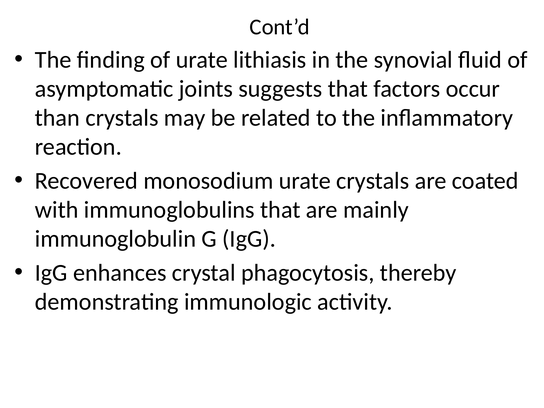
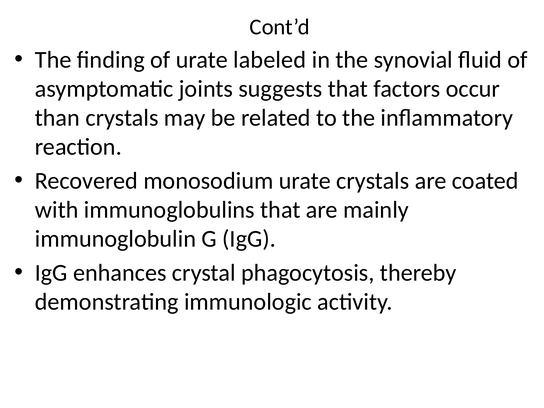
lithiasis: lithiasis -> labeled
